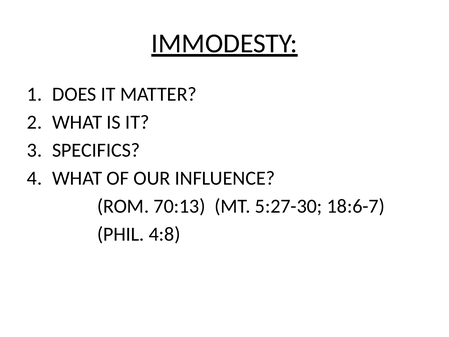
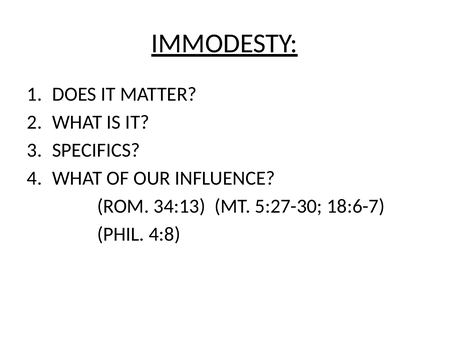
70:13: 70:13 -> 34:13
